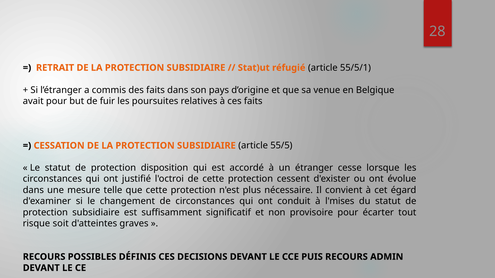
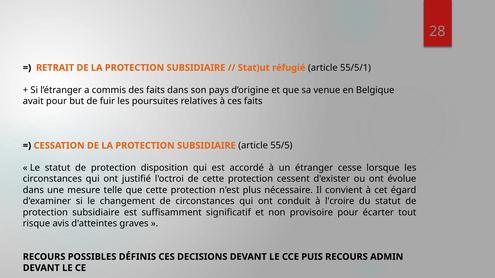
l'mises: l'mises -> l'croire
soit: soit -> avis
